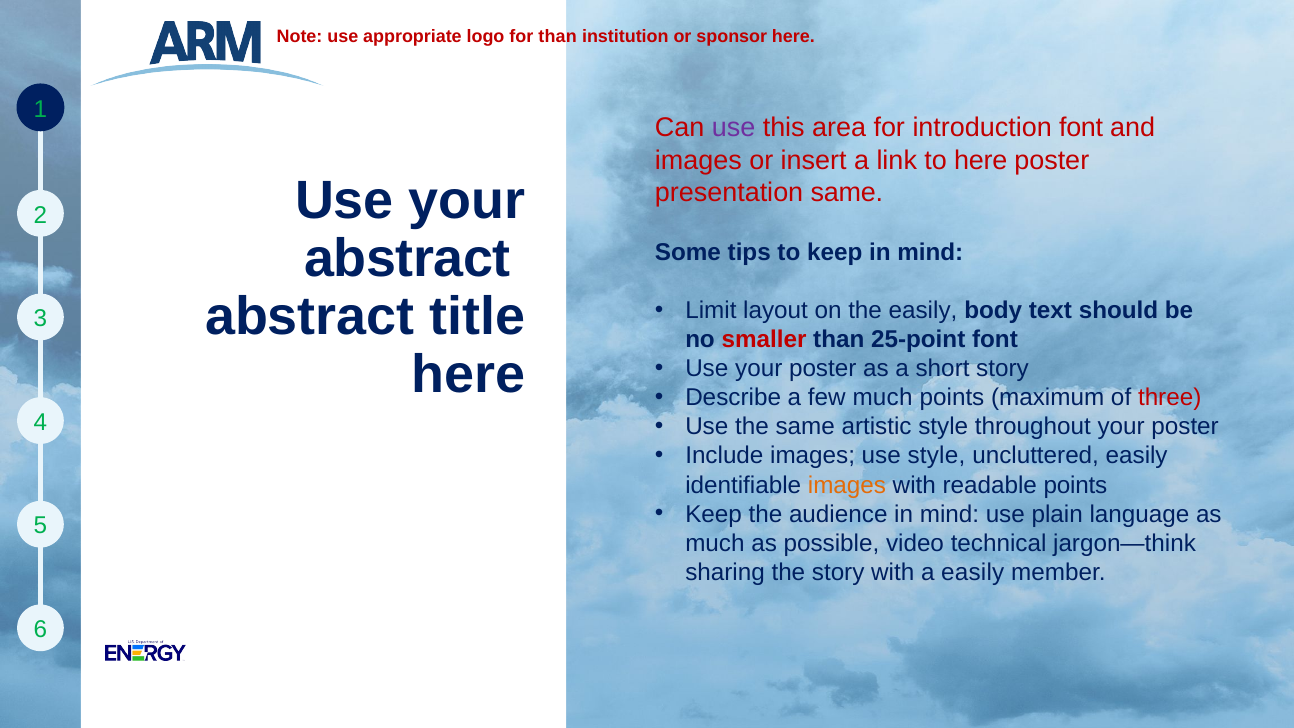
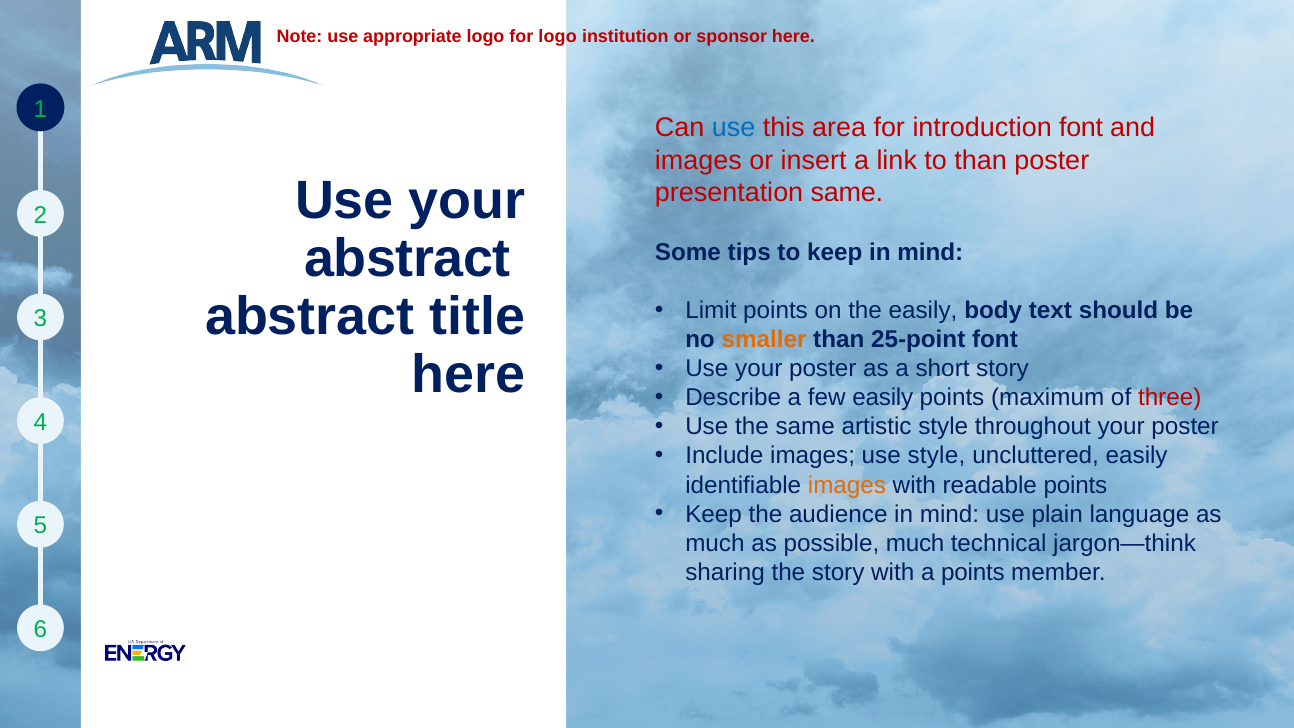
for than: than -> logo
use at (734, 128) colour: purple -> blue
to here: here -> than
Limit layout: layout -> points
smaller colour: red -> orange
few much: much -> easily
possible video: video -> much
a easily: easily -> points
